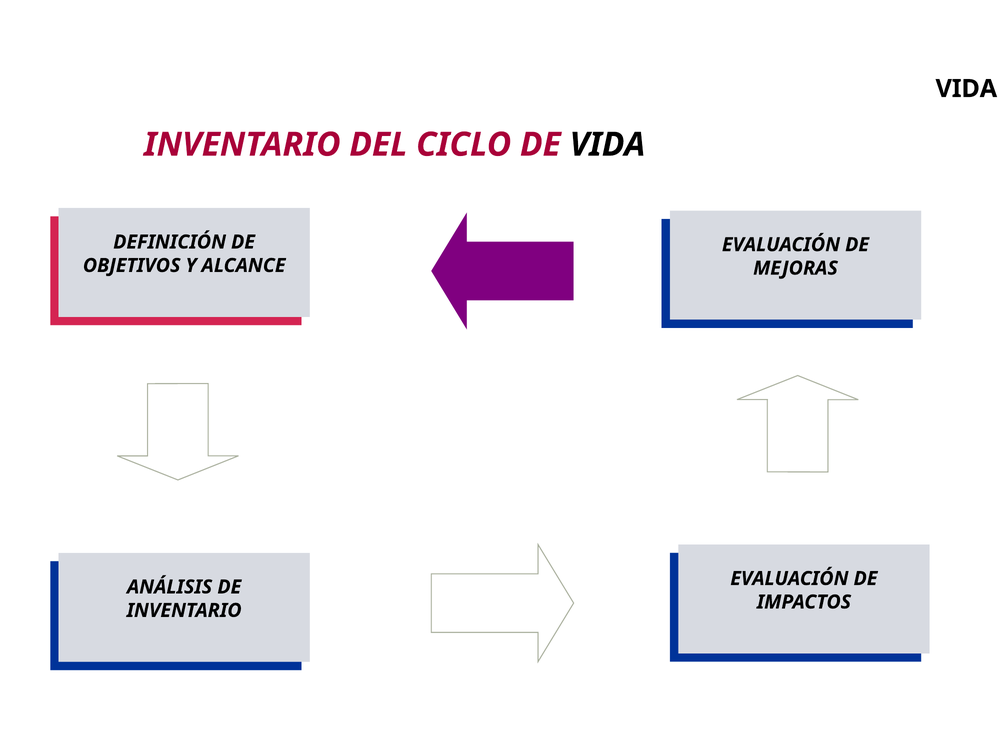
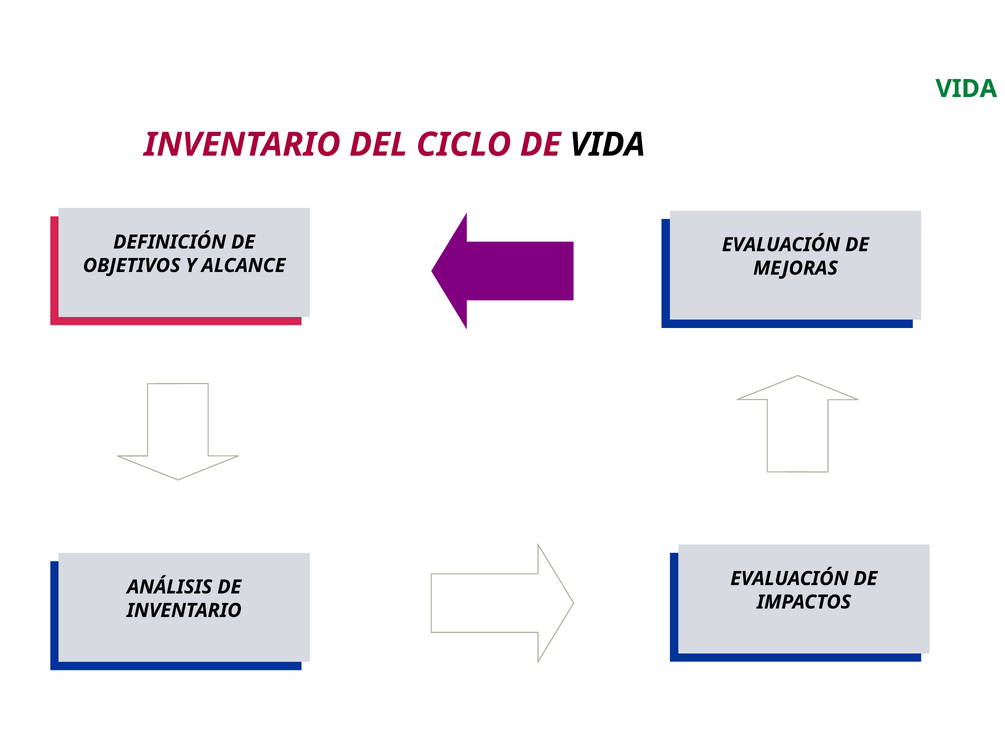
VIDA at (966, 89) colour: black -> green
